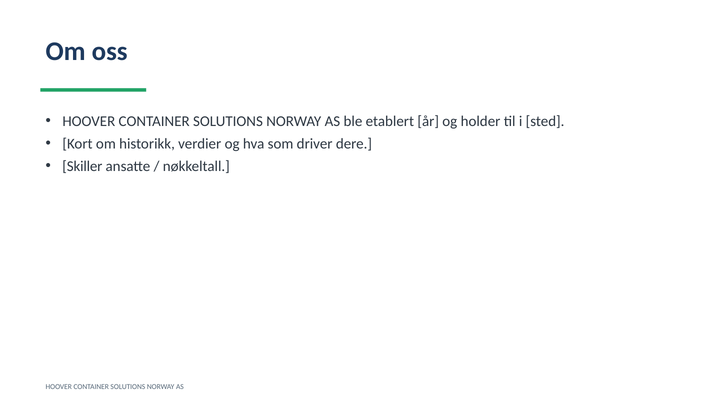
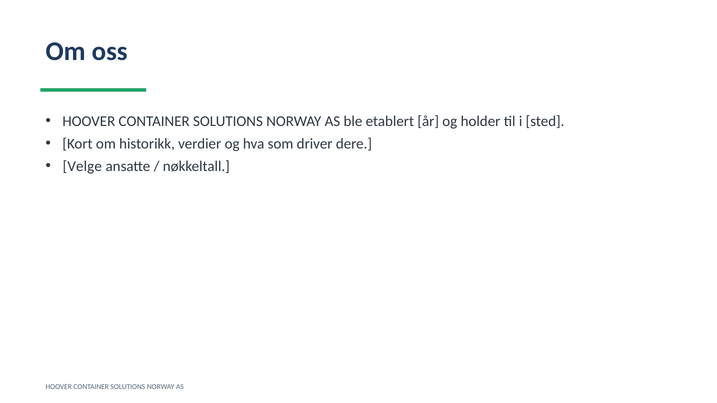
Skiller: Skiller -> Velge
